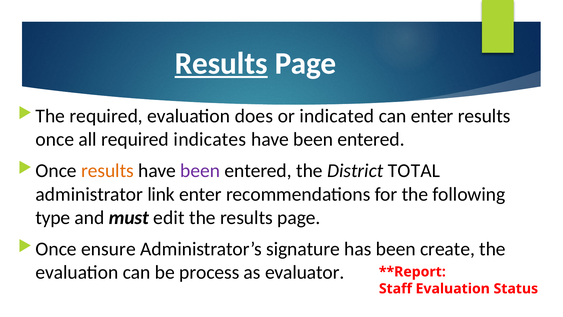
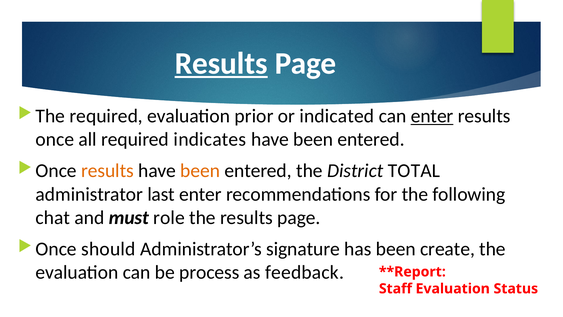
does: does -> prior
enter at (432, 116) underline: none -> present
been at (200, 171) colour: purple -> orange
link: link -> last
type: type -> chat
edit: edit -> role
ensure: ensure -> should
evaluator: evaluator -> feedback
